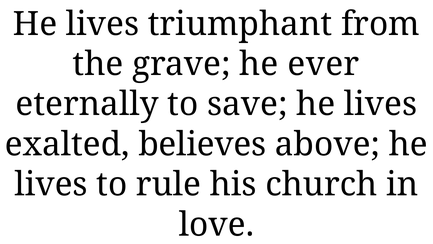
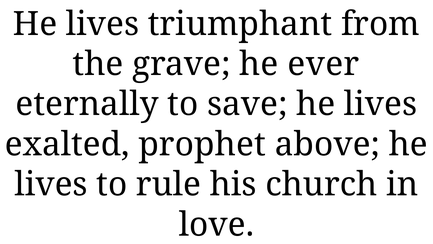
believes: believes -> prophet
